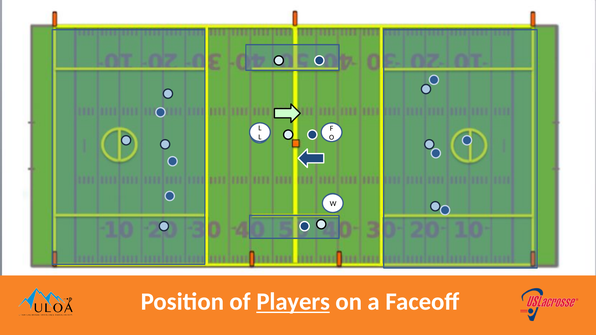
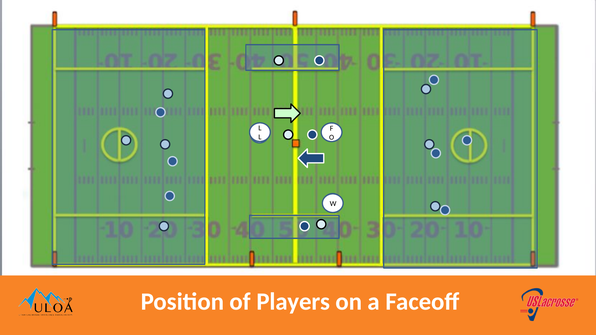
Players underline: present -> none
